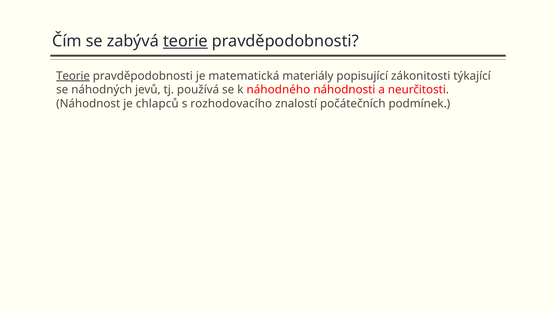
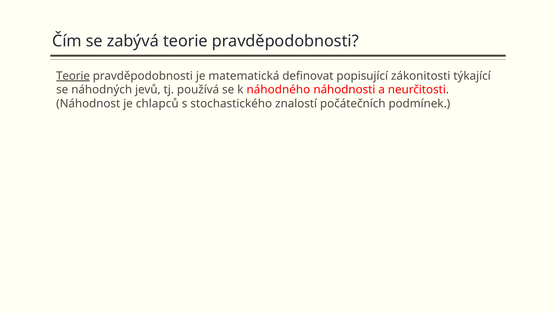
teorie at (185, 41) underline: present -> none
materiály: materiály -> definovat
rozhodovacího: rozhodovacího -> stochastického
